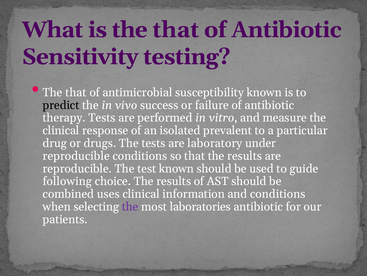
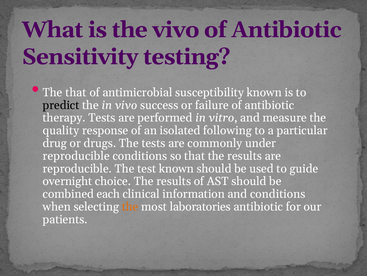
is the that: that -> vivo
clinical at (61, 130): clinical -> quality
prevalent: prevalent -> following
laboratory: laboratory -> commonly
following: following -> overnight
uses: uses -> each
the at (130, 206) colour: purple -> orange
